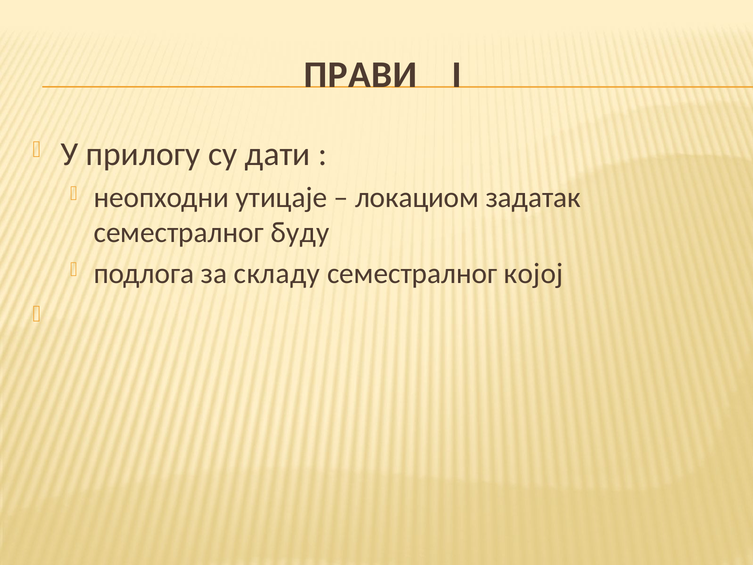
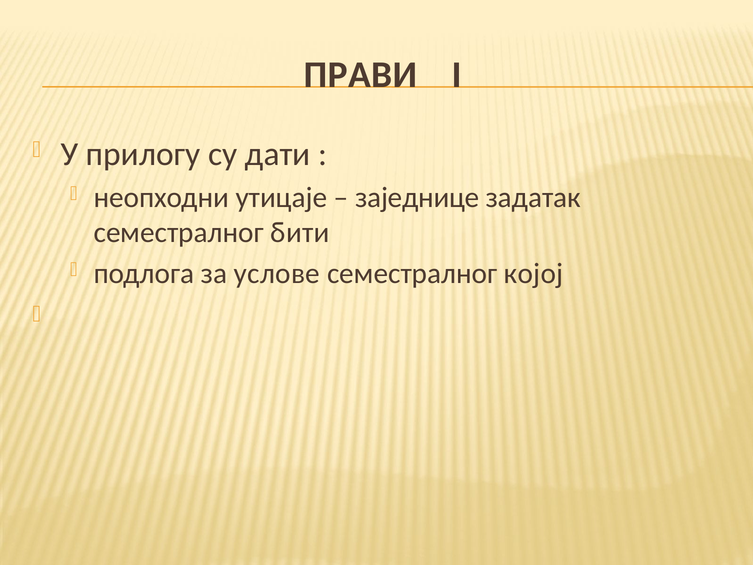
локациом: локациом -> заједнице
буду: буду -> бити
складу: складу -> услове
